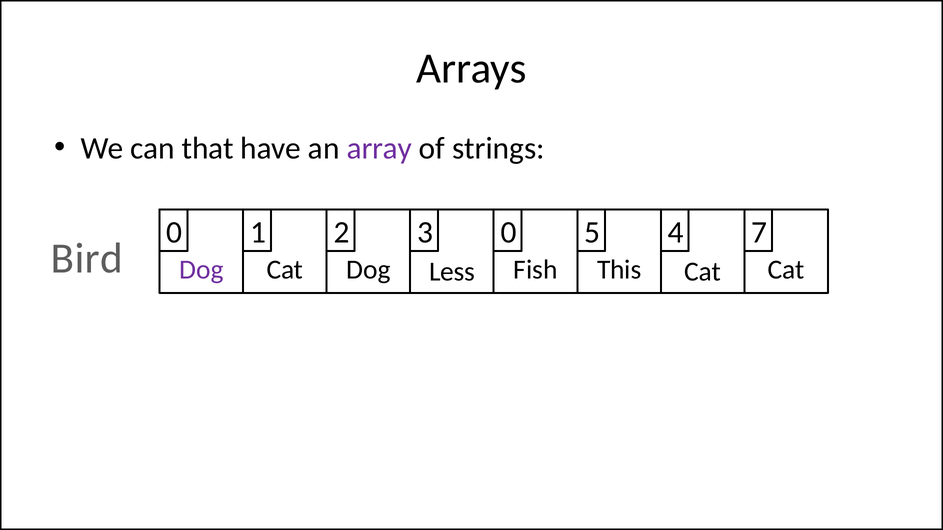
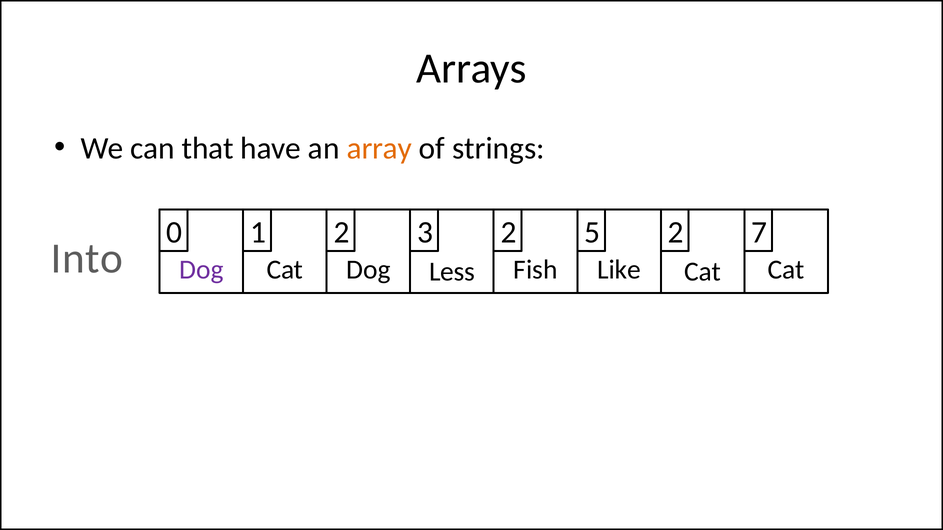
array colour: purple -> orange
3 0: 0 -> 2
5 4: 4 -> 2
Bird: Bird -> Into
This: This -> Like
